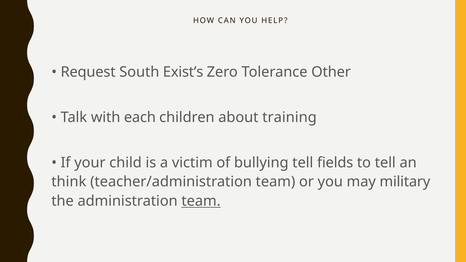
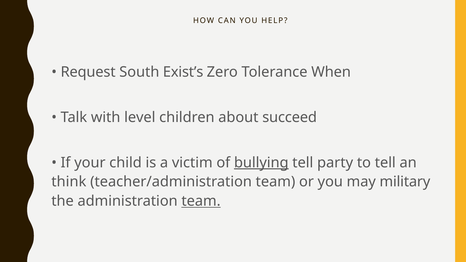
Other: Other -> When
each: each -> level
training: training -> succeed
bullying underline: none -> present
fields: fields -> party
